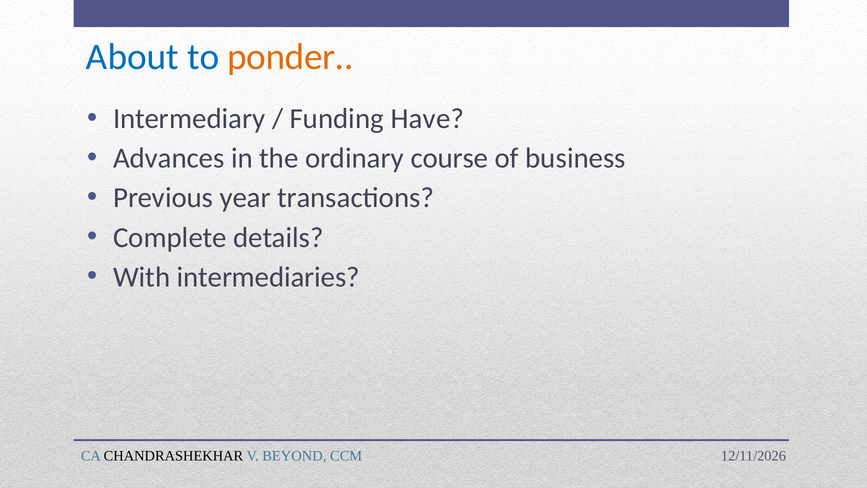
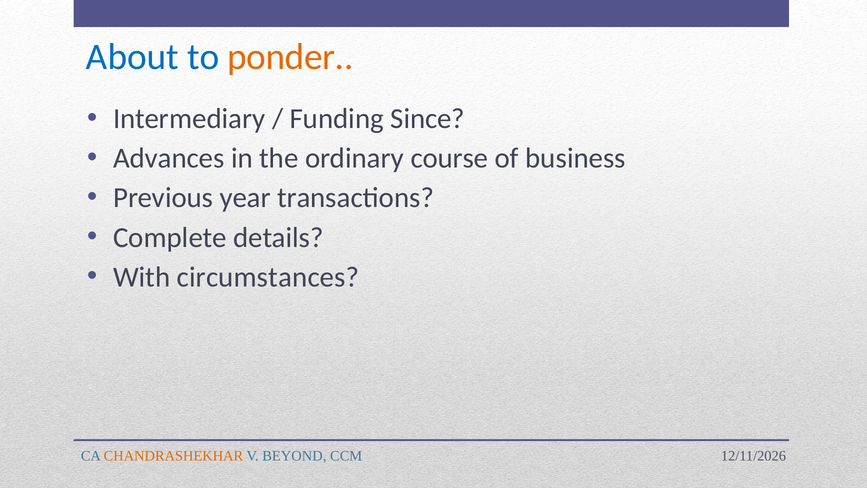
Have: Have -> Since
intermediaries: intermediaries -> circumstances
CHANDRASHEKHAR colour: black -> orange
